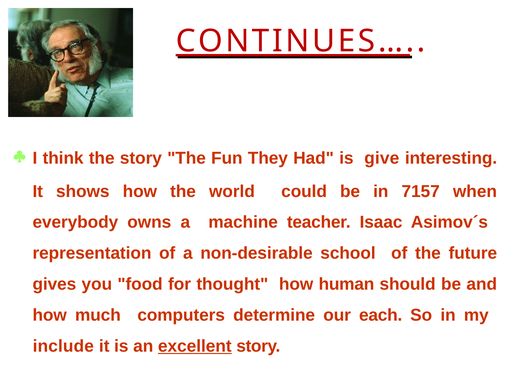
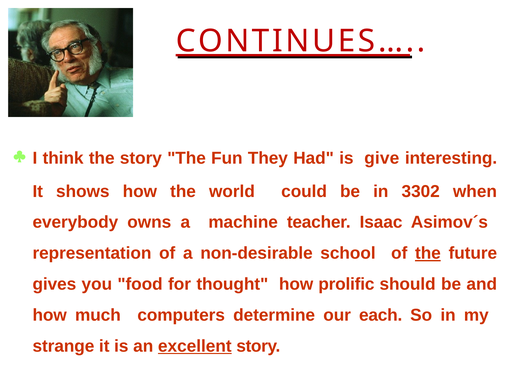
7157: 7157 -> 3302
the at (428, 253) underline: none -> present
human: human -> prolific
include: include -> strange
